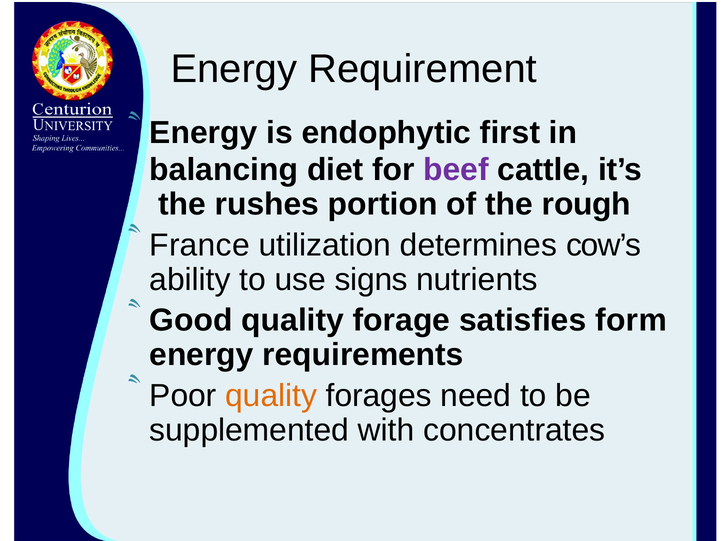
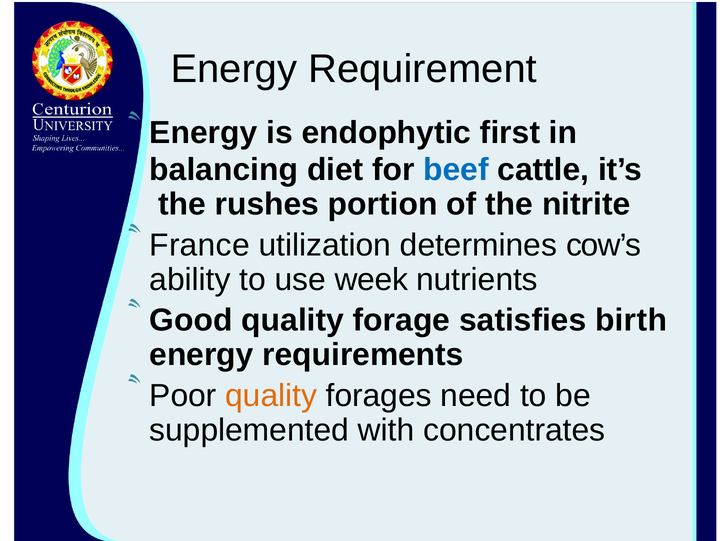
beef colour: purple -> blue
rough: rough -> nitrite
signs: signs -> week
form: form -> birth
